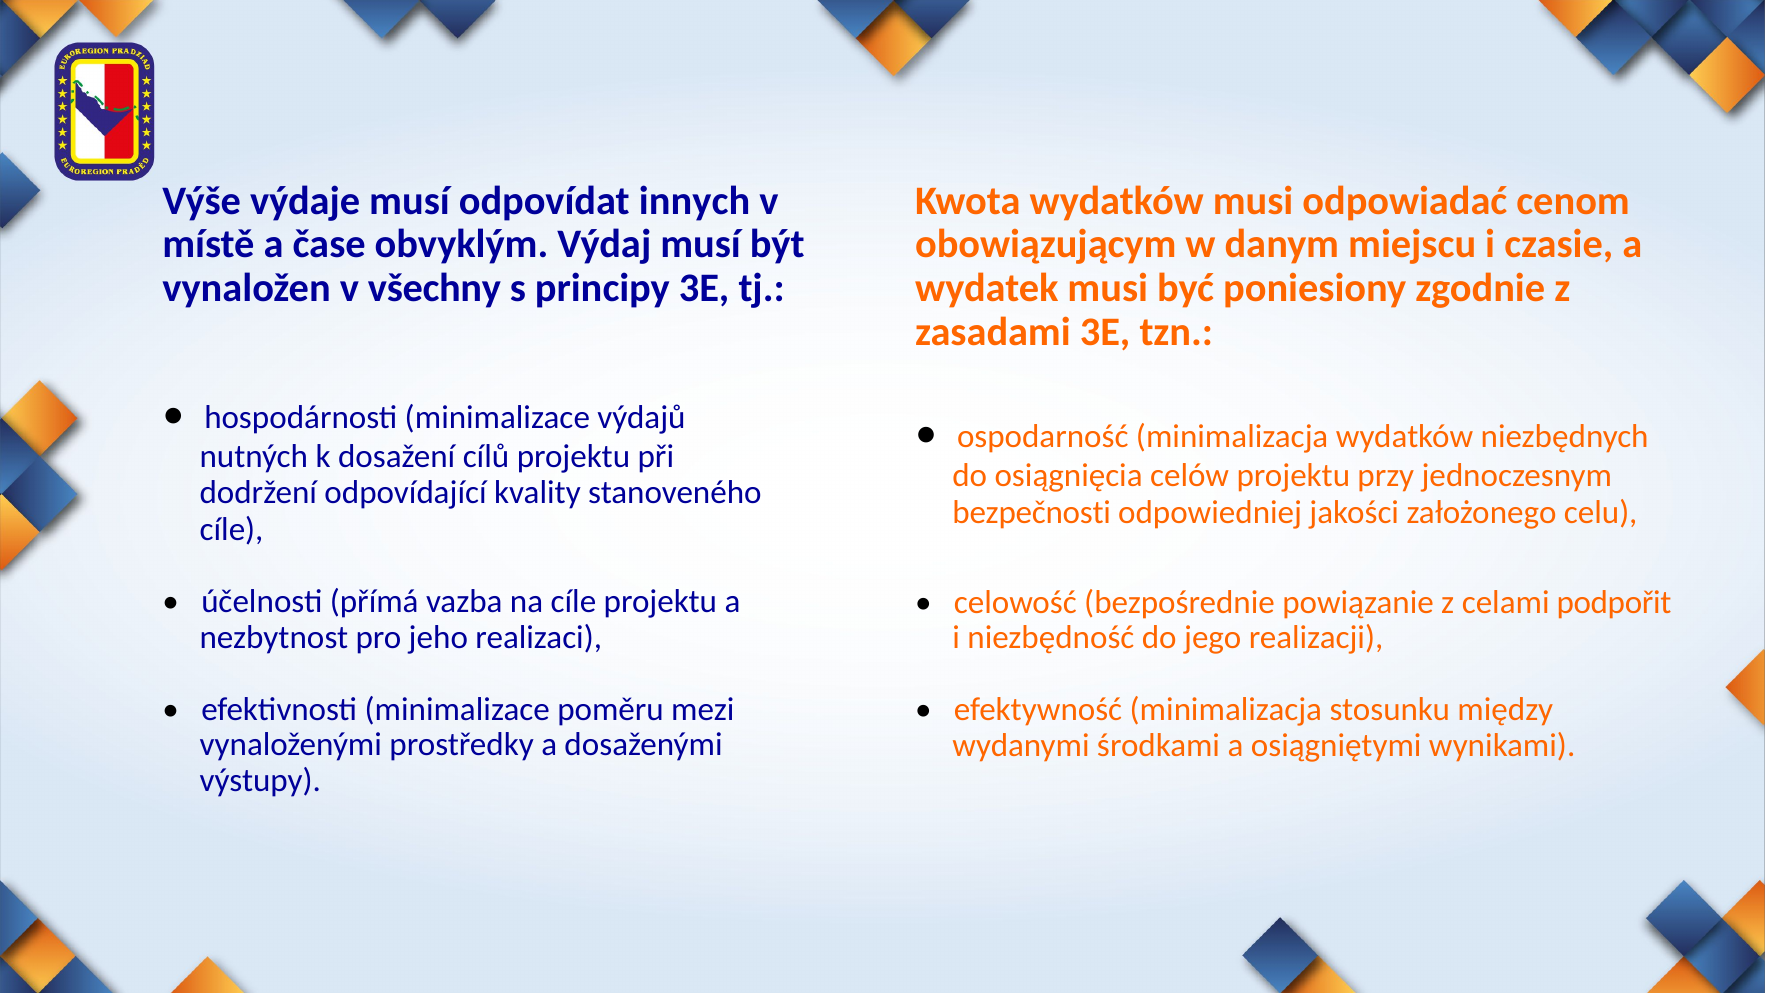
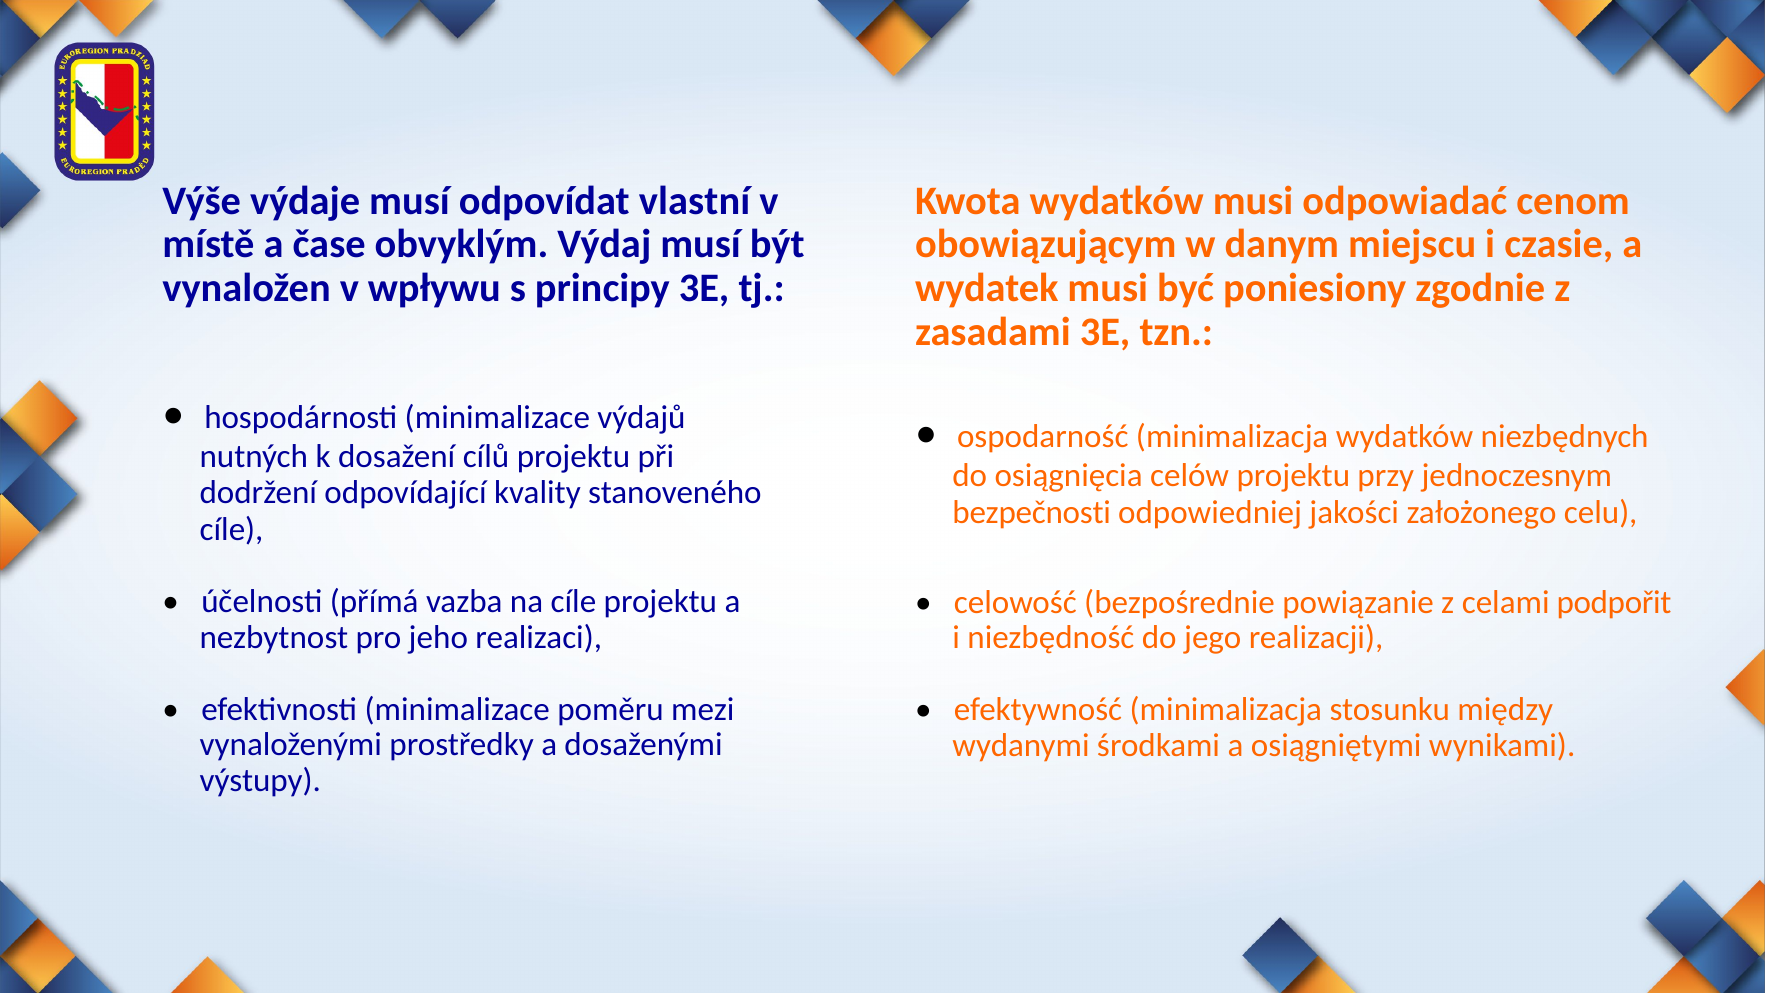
innych: innych -> vlastní
všechny: všechny -> wpływu
